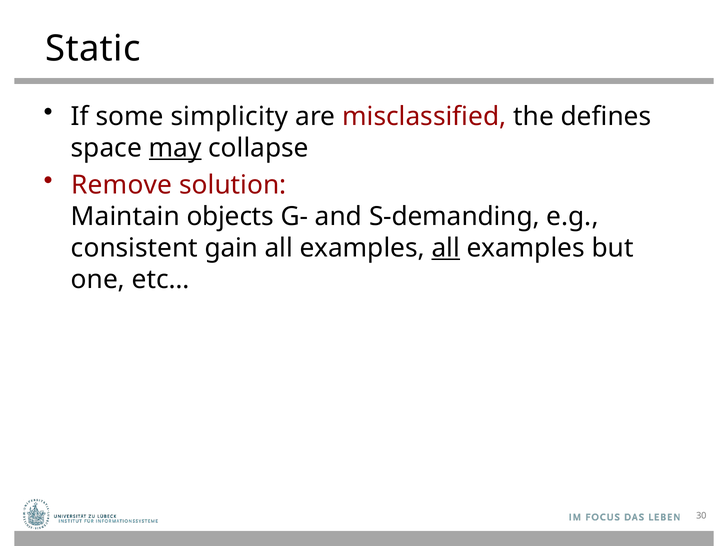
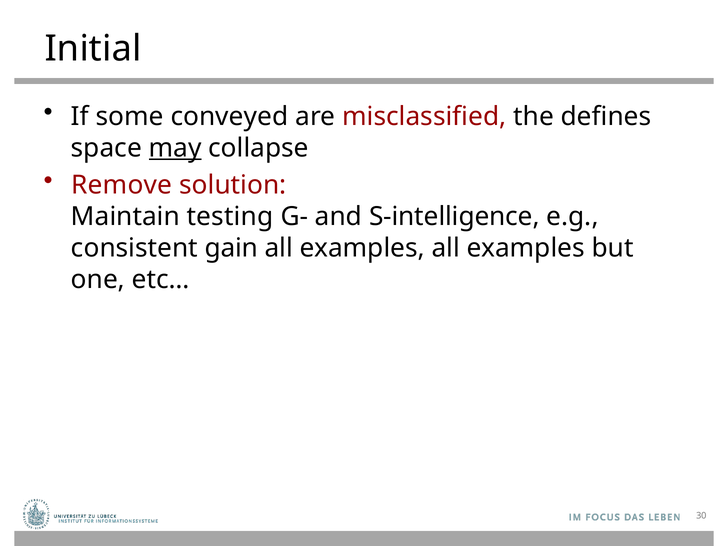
Static: Static -> Initial
simplicity: simplicity -> conveyed
objects: objects -> testing
S-demanding: S-demanding -> S-intelligence
all at (446, 248) underline: present -> none
